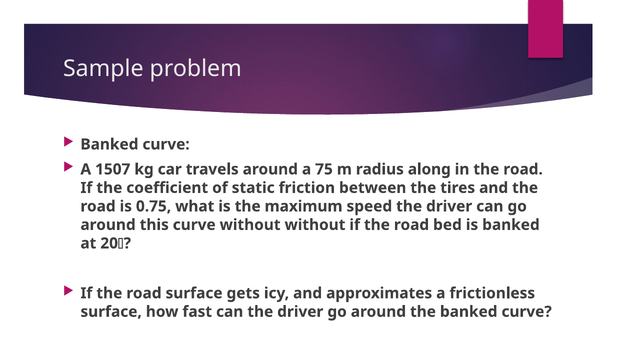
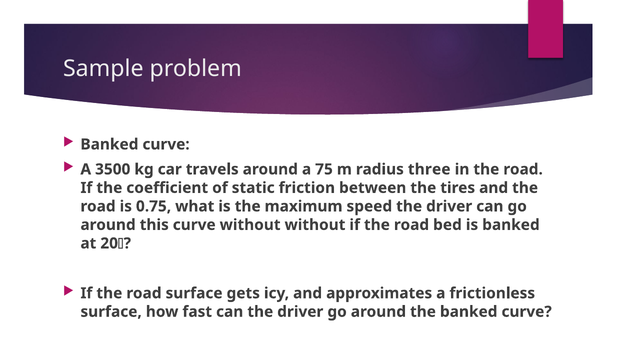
1507: 1507 -> 3500
along: along -> three
